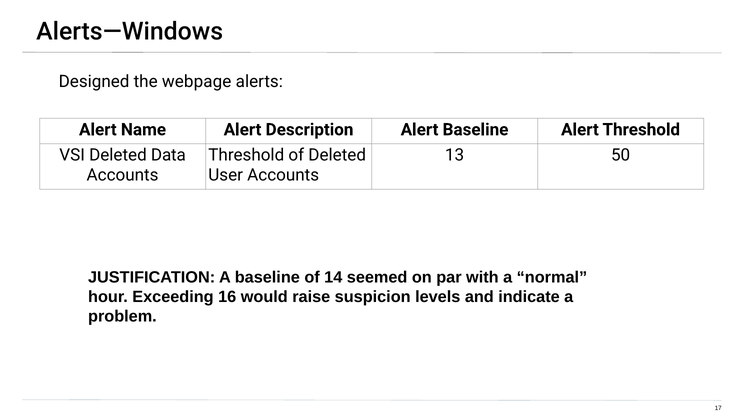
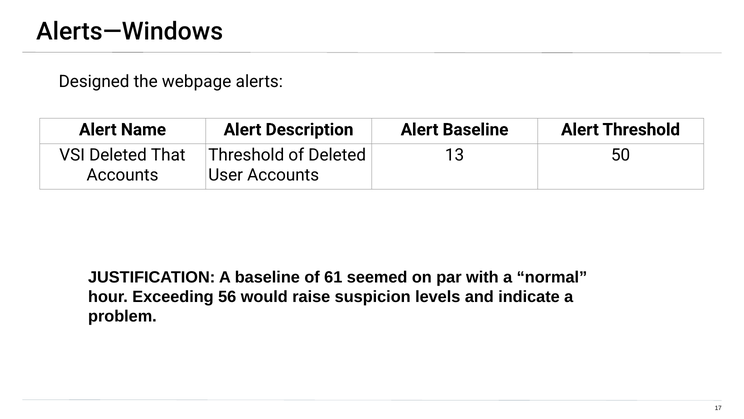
Data: Data -> That
14: 14 -> 61
16: 16 -> 56
